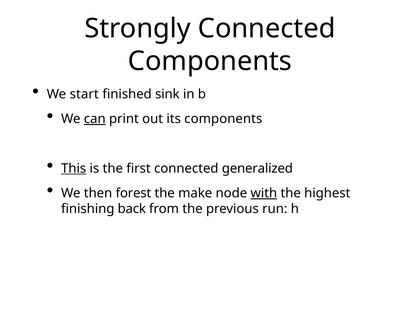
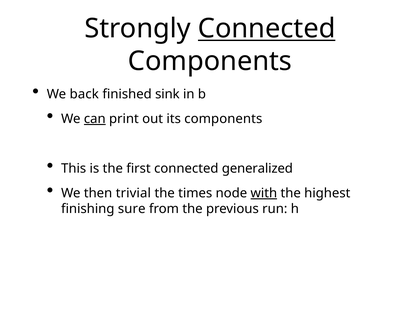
Connected at (267, 29) underline: none -> present
start: start -> back
This underline: present -> none
forest: forest -> trivial
make: make -> times
back: back -> sure
